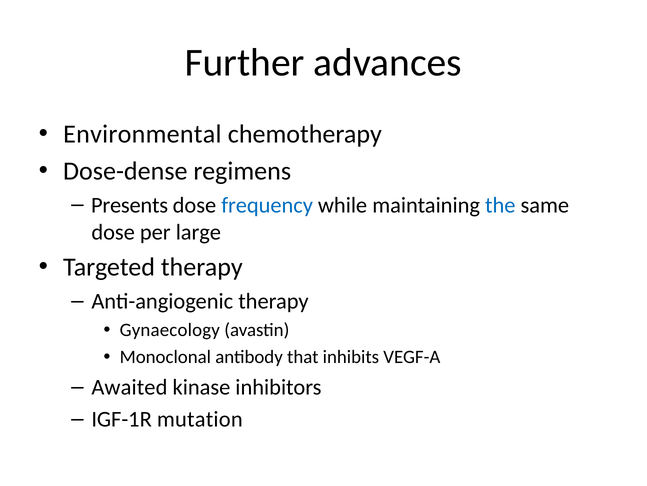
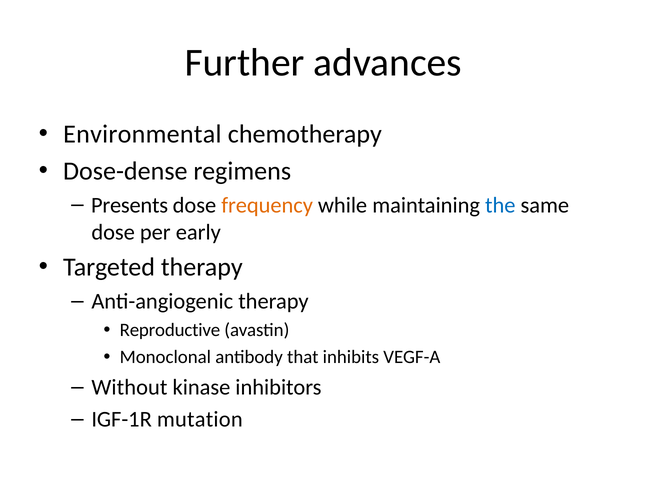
frequency colour: blue -> orange
large: large -> early
Gynaecology: Gynaecology -> Reproductive
Awaited: Awaited -> Without
